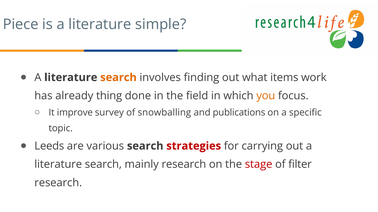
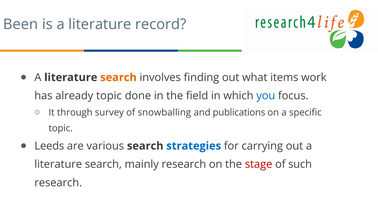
Piece: Piece -> Been
simple: simple -> record
already thing: thing -> topic
you colour: orange -> blue
improve: improve -> through
strategies colour: red -> blue
filter: filter -> such
